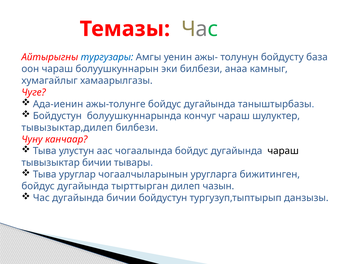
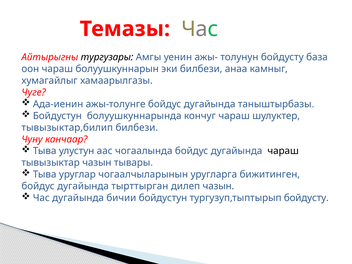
тургузары colour: blue -> black
тывызыктар,дилеп: тывызыктар,дилеп -> тывызыктар,билип
тывызыктар бичии: бичии -> чазын
тургузуп,тыптырып данзызы: данзызы -> бойдусту
